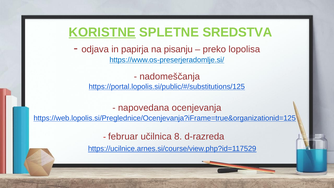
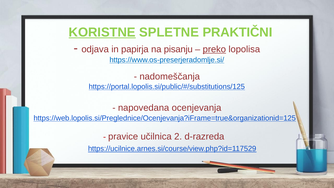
SREDSTVA: SREDSTVA -> PRAKTIČNI
preko underline: none -> present
februar: februar -> pravice
8: 8 -> 2
